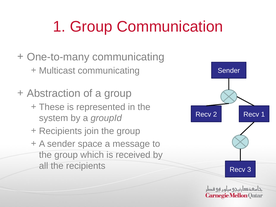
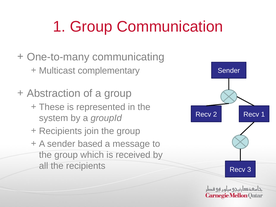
Multicast communicating: communicating -> complementary
space: space -> based
